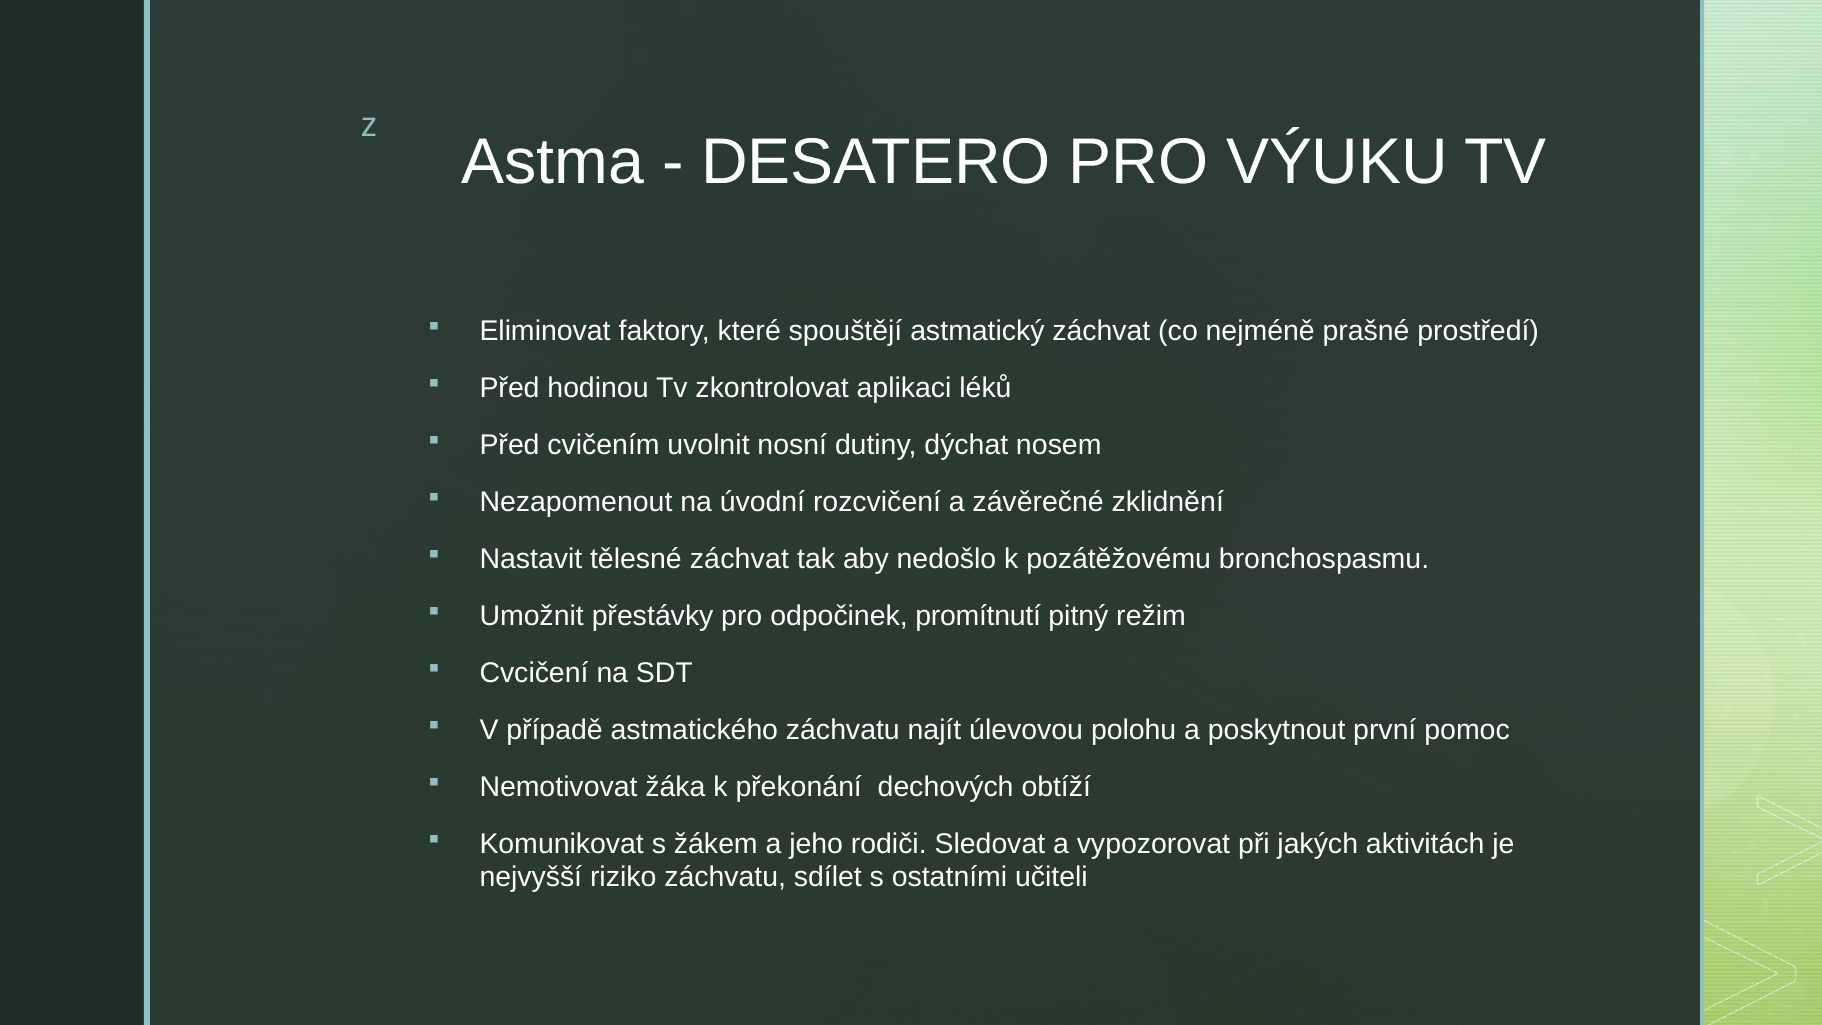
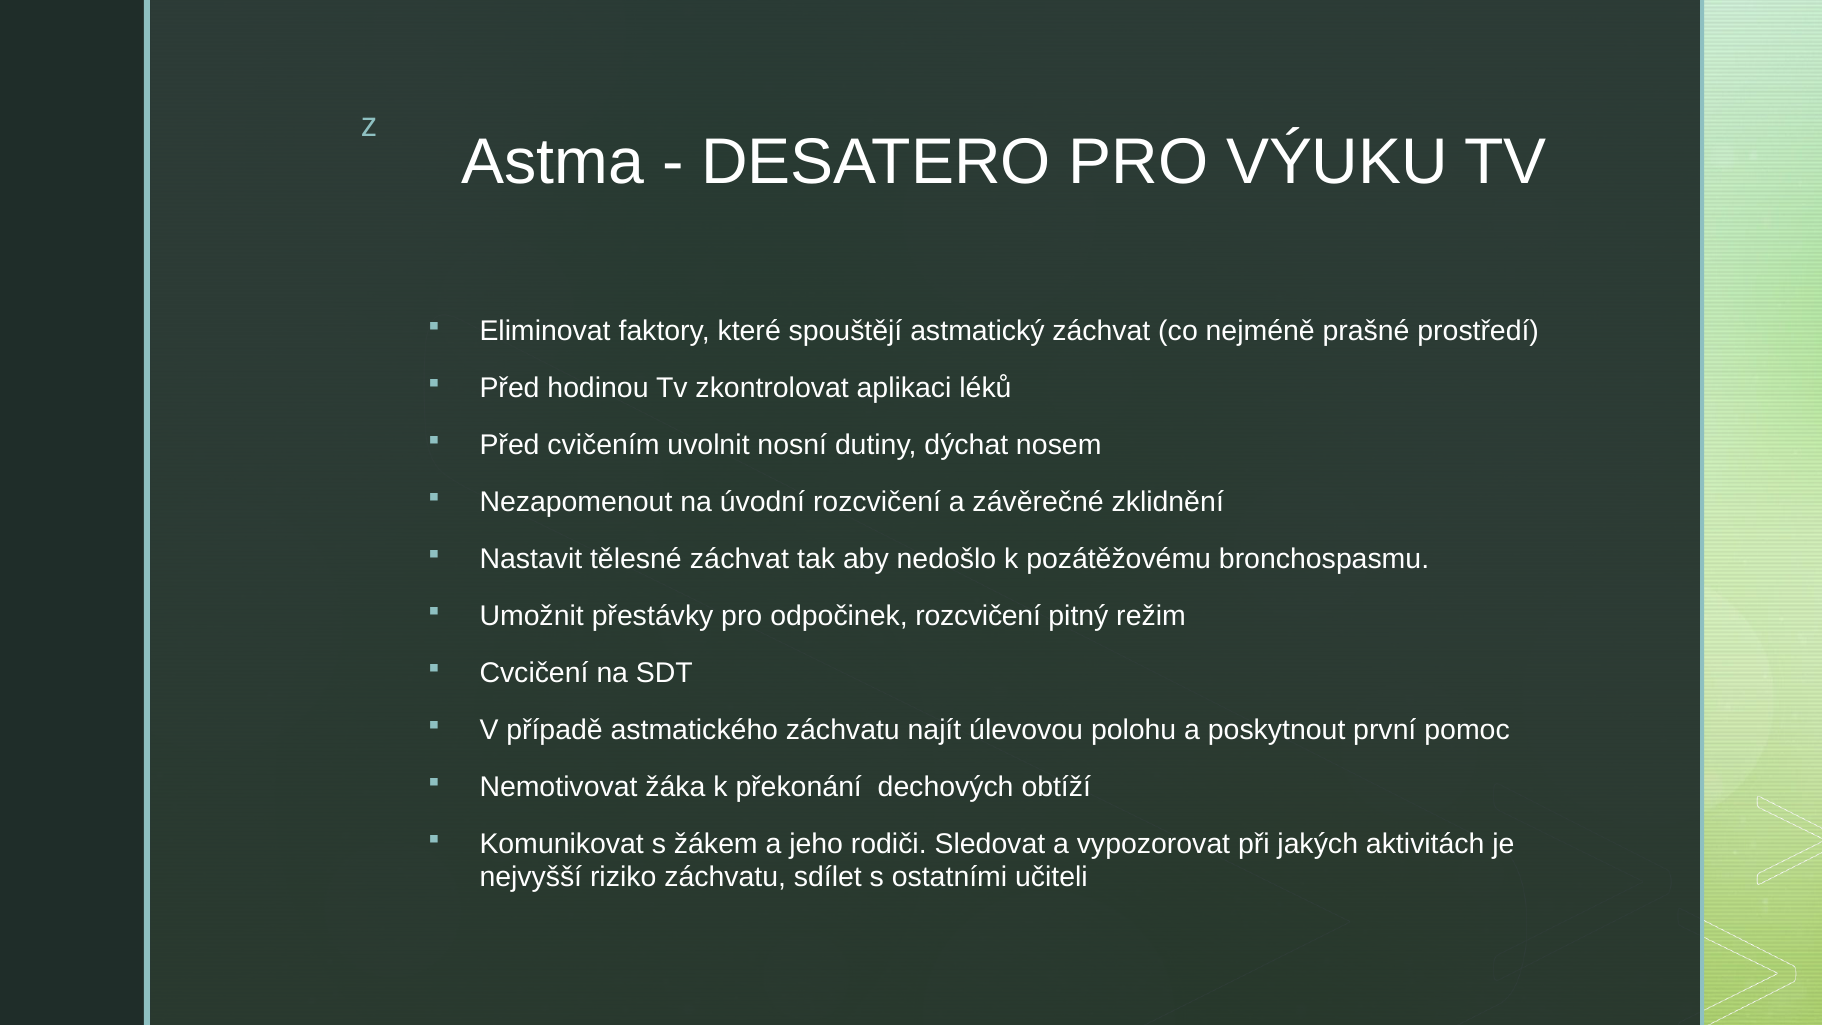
odpočinek promítnutí: promítnutí -> rozcvičení
